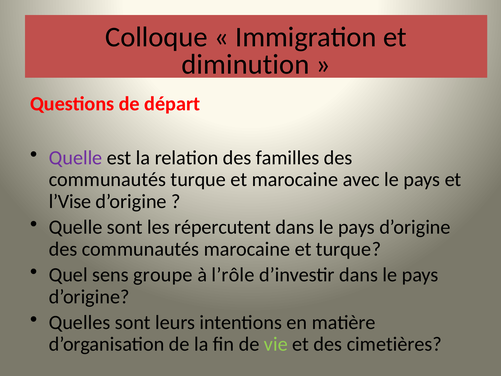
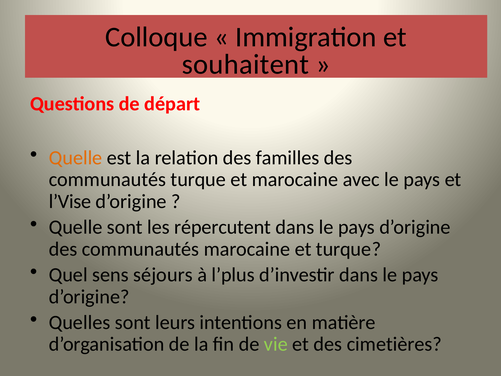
diminution: diminution -> souhaitent
Quelle at (76, 158) colour: purple -> orange
groupe: groupe -> séjours
l’rôle: l’rôle -> l’plus
